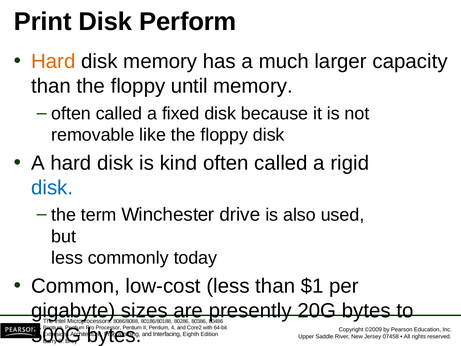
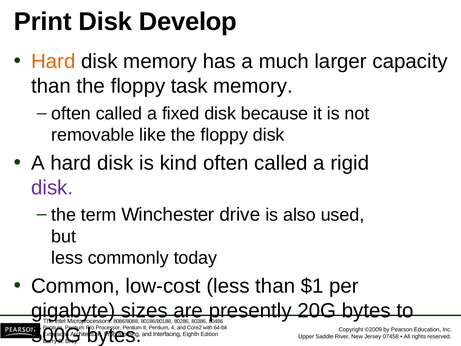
Perform: Perform -> Develop
until: until -> task
disk at (52, 188) colour: blue -> purple
